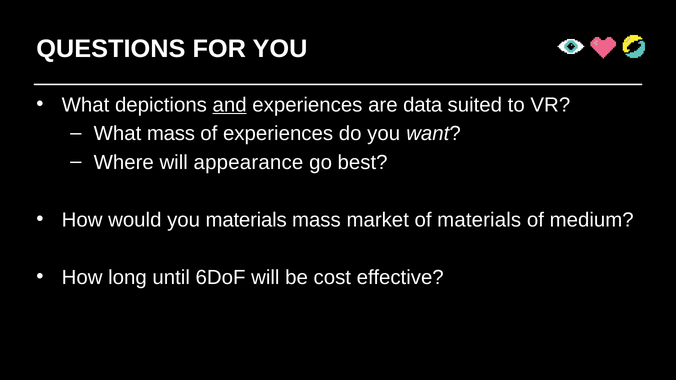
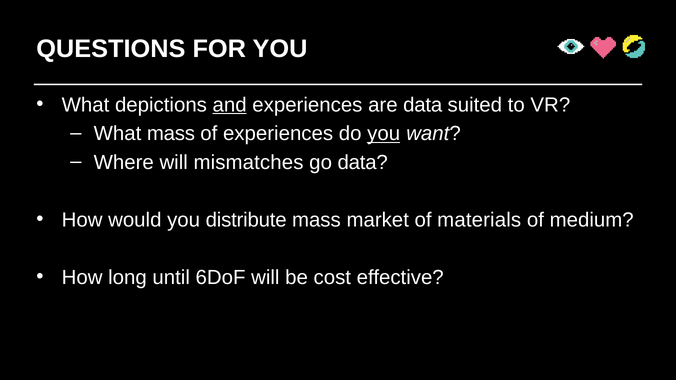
you at (384, 134) underline: none -> present
appearance: appearance -> mismatches
go best: best -> data
you materials: materials -> distribute
